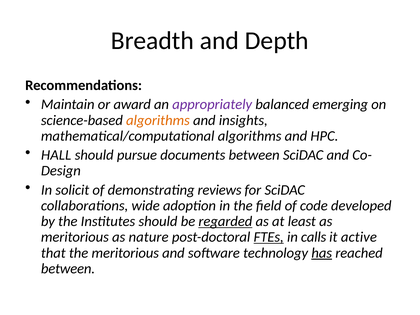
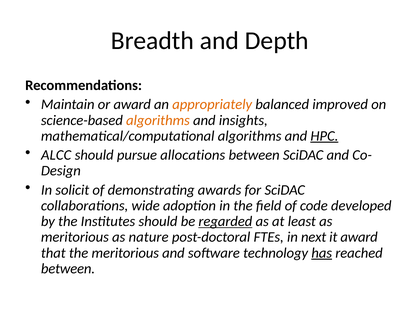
appropriately colour: purple -> orange
emerging: emerging -> improved
HPC underline: none -> present
HALL: HALL -> ALCC
documents: documents -> allocations
reviews: reviews -> awards
FTEs underline: present -> none
calls: calls -> next
it active: active -> award
